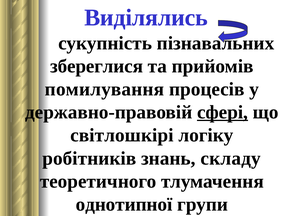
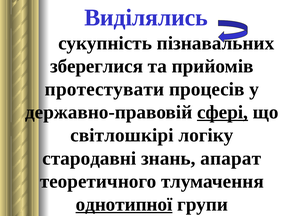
помилування: помилування -> протестувати
робітників: робітників -> стародавні
складу: складу -> апарат
однотипної underline: none -> present
